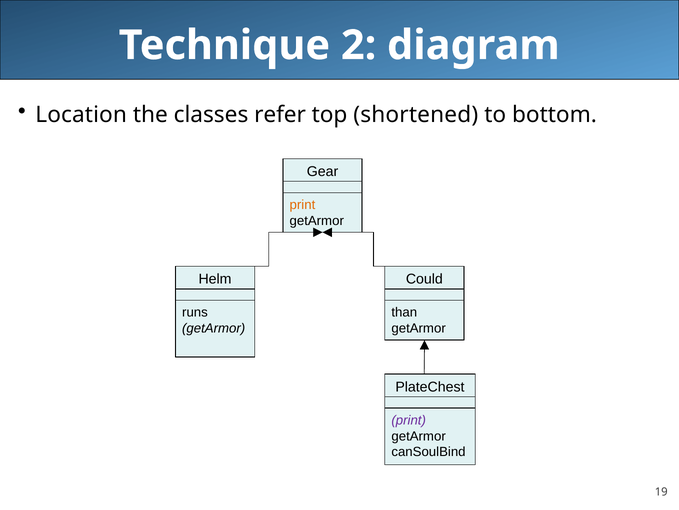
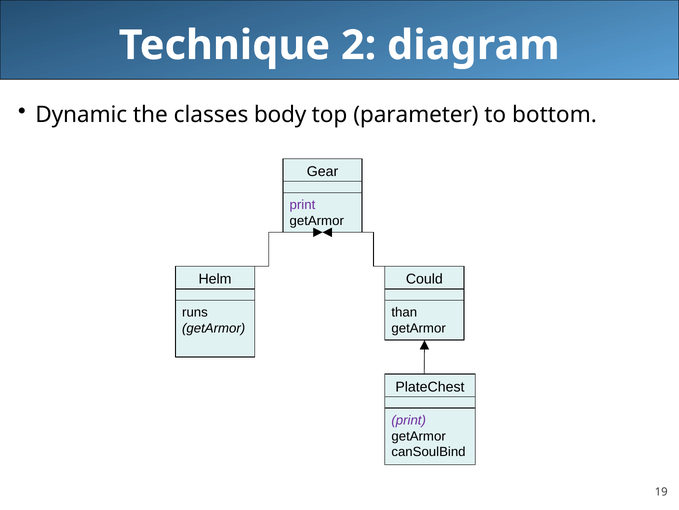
Location: Location -> Dynamic
refer: refer -> body
shortened: shortened -> parameter
print at (302, 205) colour: orange -> purple
